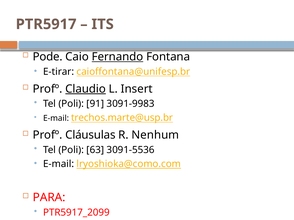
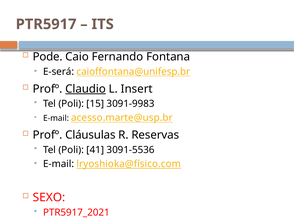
Fernando underline: present -> none
E-tirar: E-tirar -> E-será
91: 91 -> 15
trechos.marte@usp.br: trechos.marte@usp.br -> acesso.marte@usp.br
Nenhum: Nenhum -> Reservas
63: 63 -> 41
lryoshioka@como.com: lryoshioka@como.com -> lryoshioka@físico.com
PARA: PARA -> SEXO
PTR5917_2099: PTR5917_2099 -> PTR5917_2021
